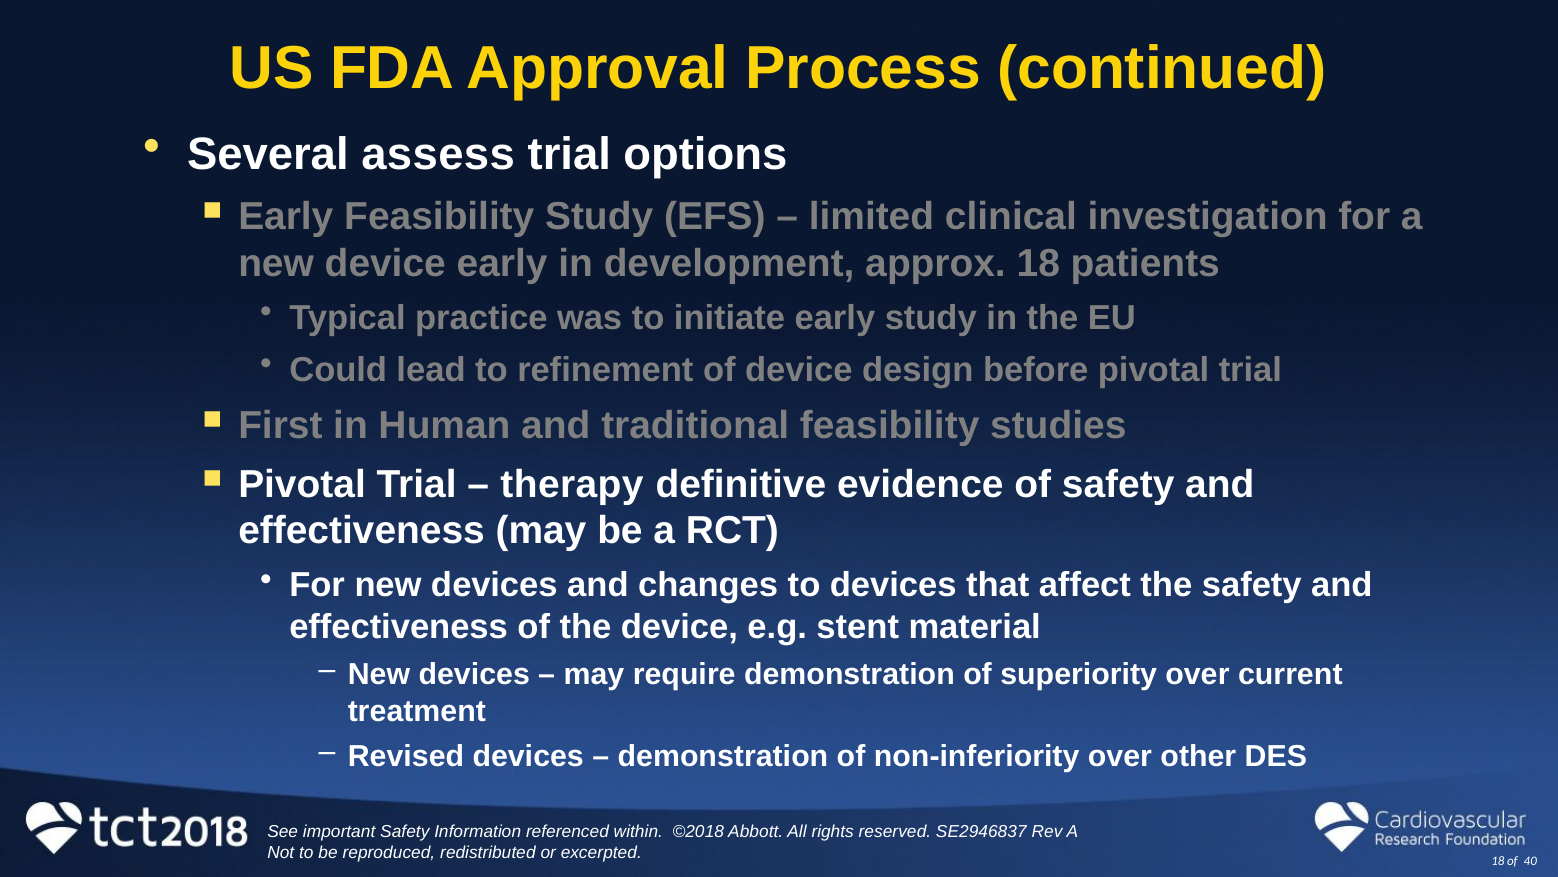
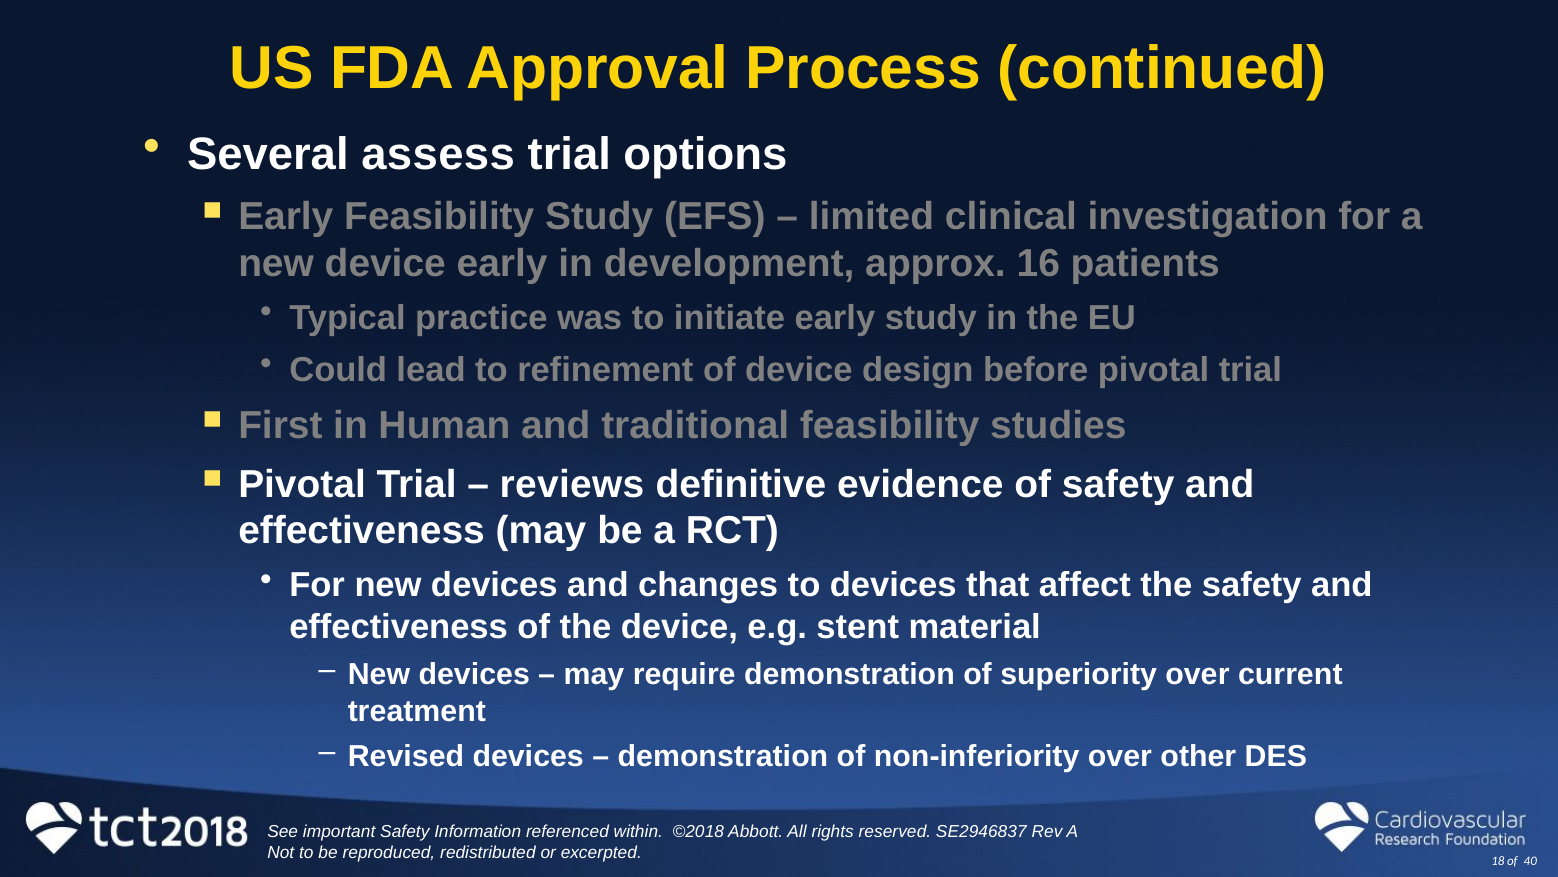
approx 18: 18 -> 16
therapy: therapy -> reviews
